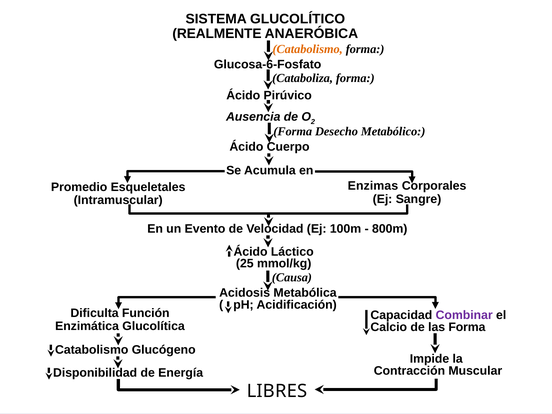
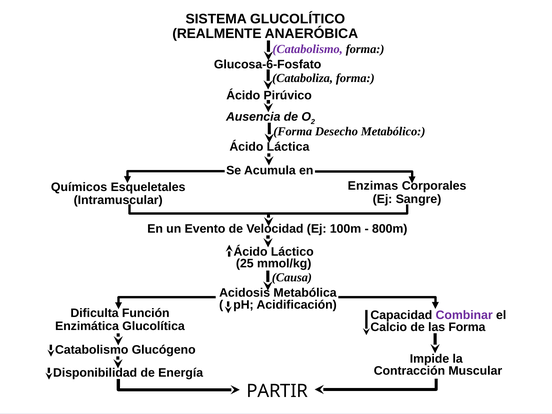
Catabolismo at (308, 49) colour: orange -> purple
Cuerpo: Cuerpo -> Láctica
Promedio: Promedio -> Químicos
LIBRES: LIBRES -> PARTIR
